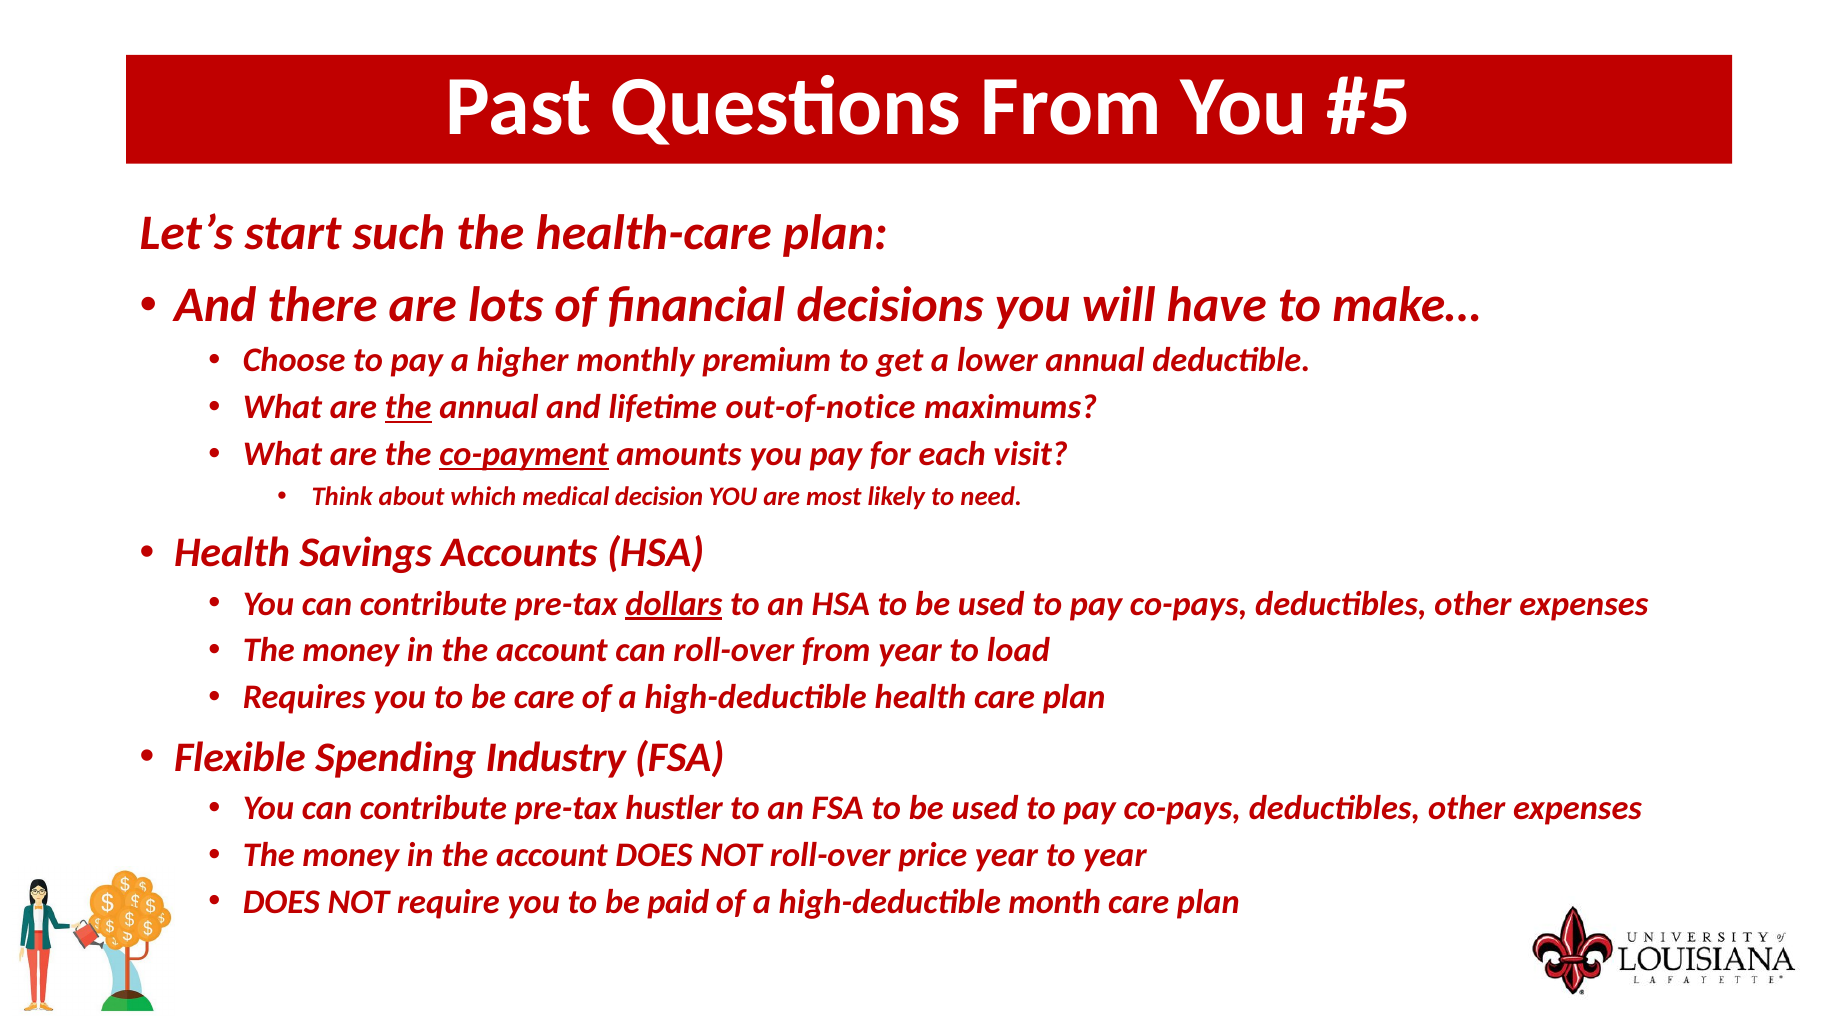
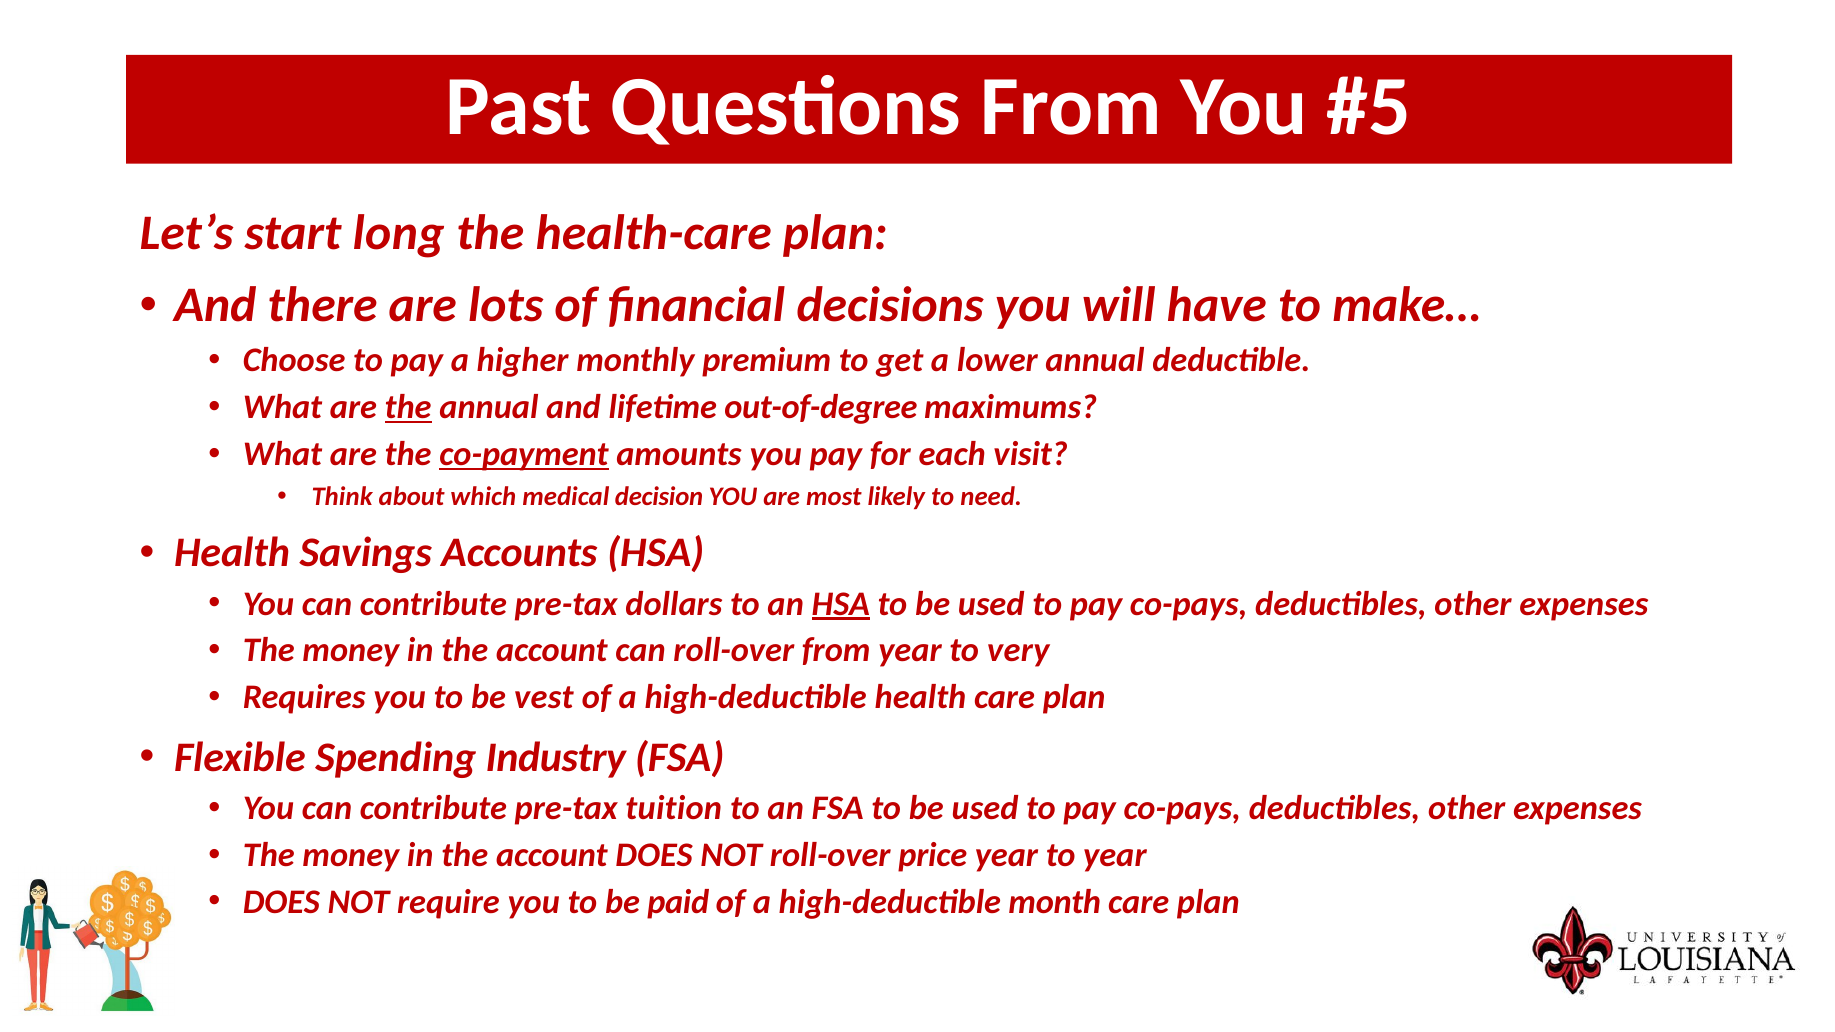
such: such -> long
out-of-notice: out-of-notice -> out-of-degree
dollars underline: present -> none
HSA at (841, 604) underline: none -> present
load: load -> very
be care: care -> vest
hustler: hustler -> tuition
